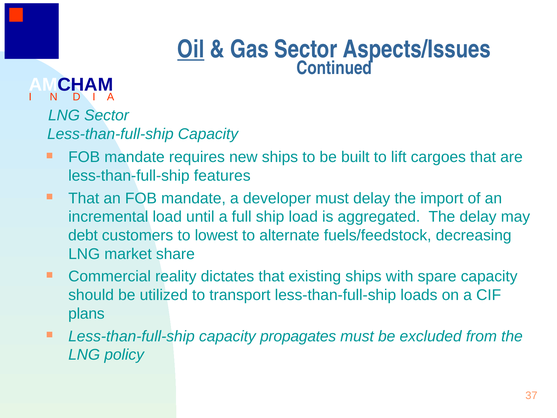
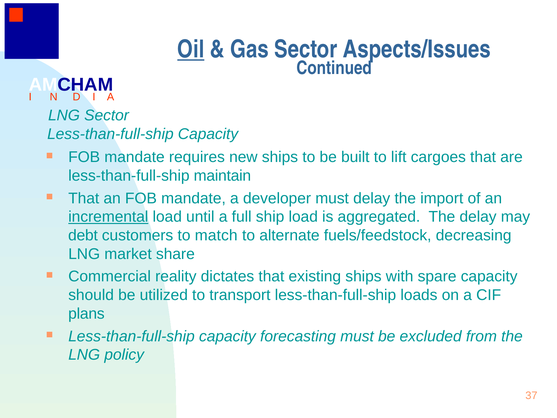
features: features -> maintain
incremental underline: none -> present
lowest: lowest -> match
propagates: propagates -> forecasting
